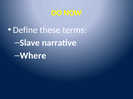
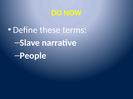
Where: Where -> People
